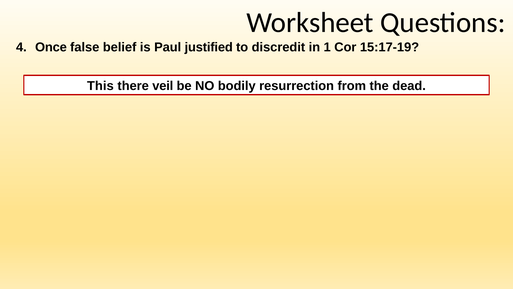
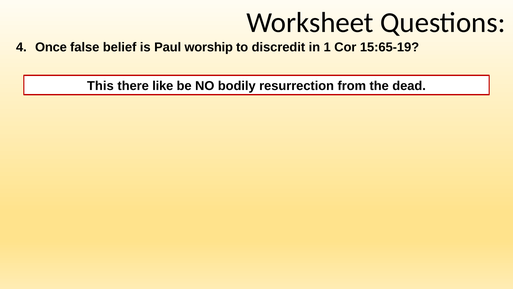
justified: justified -> worship
15:17-19: 15:17-19 -> 15:65-19
veil: veil -> like
